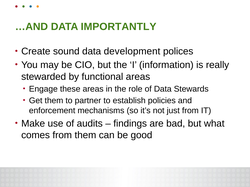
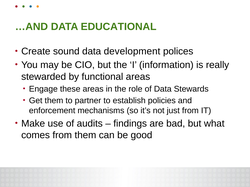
IMPORTANTLY: IMPORTANTLY -> EDUCATIONAL
